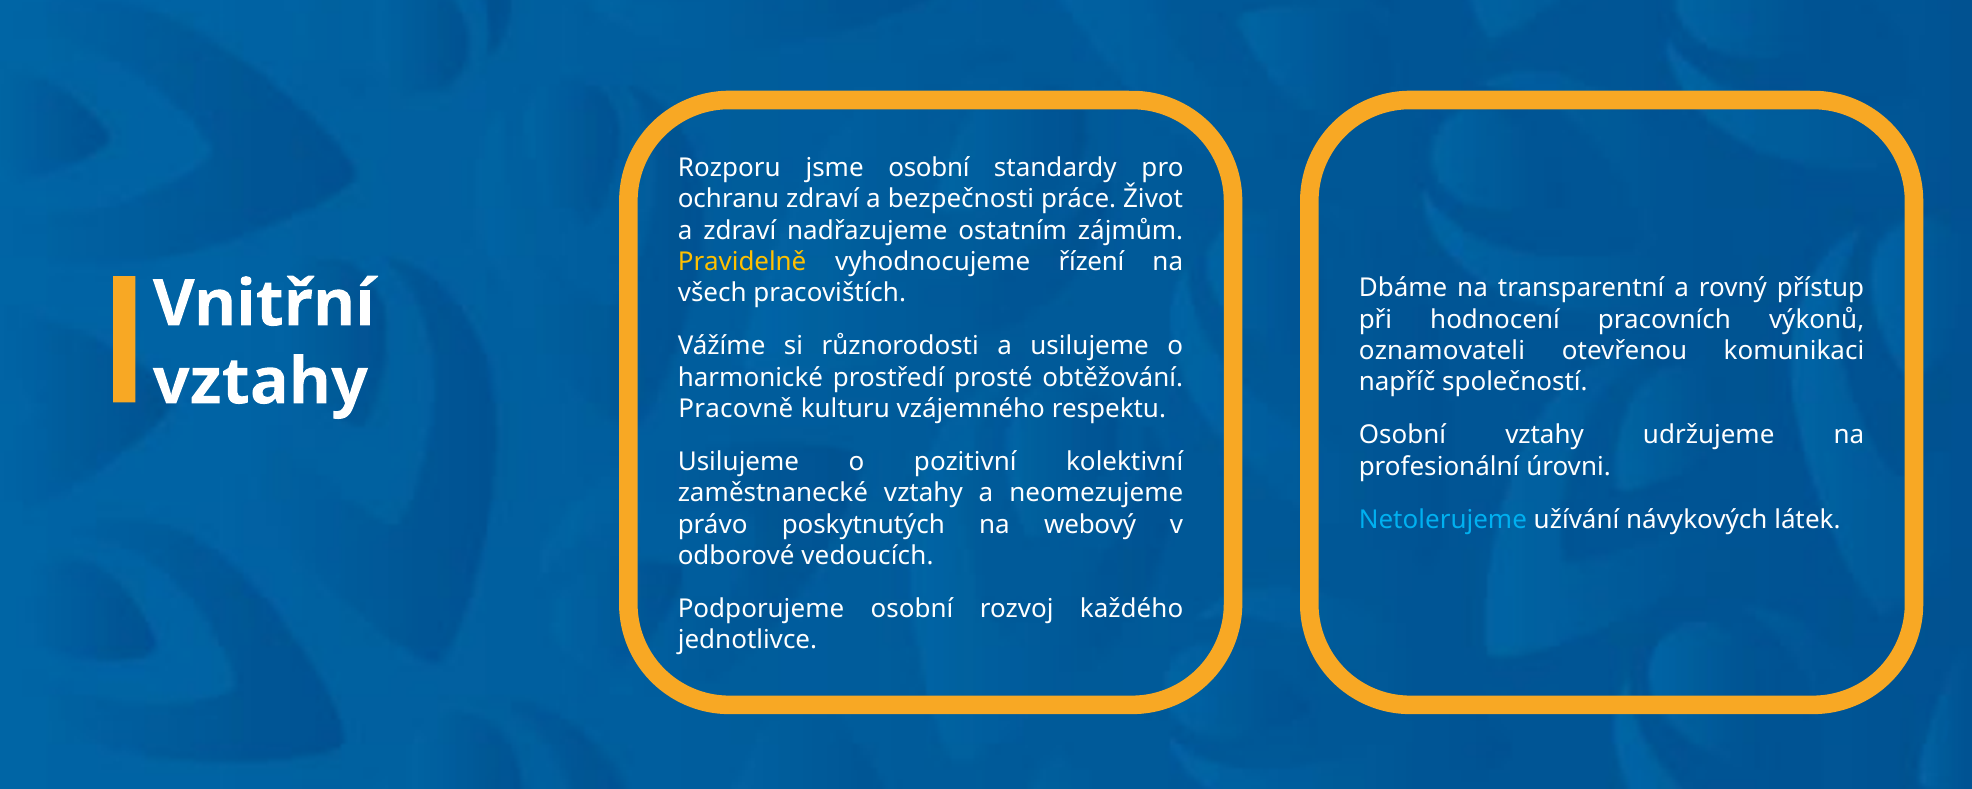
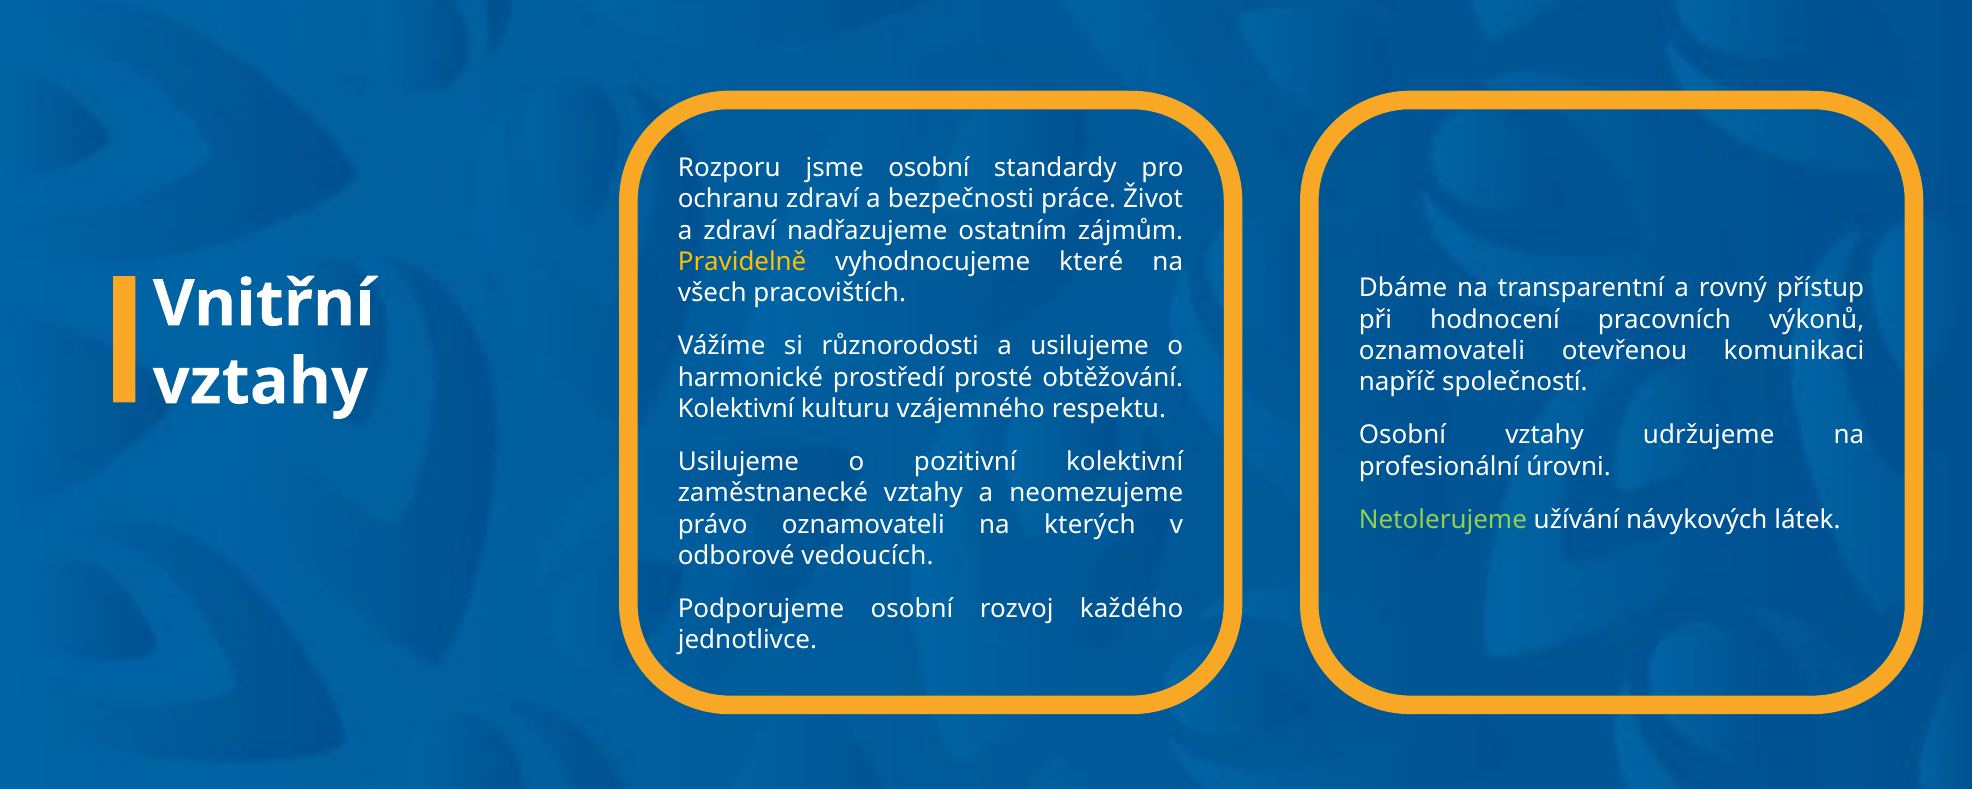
řízení: řízení -> které
Pracovně at (736, 409): Pracovně -> Kolektivní
Netolerujeme colour: light blue -> light green
právo poskytnutých: poskytnutých -> oznamovateli
webový: webový -> kterých
